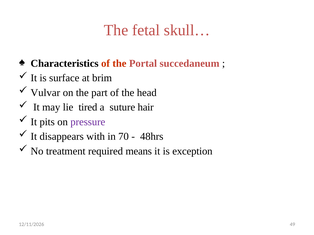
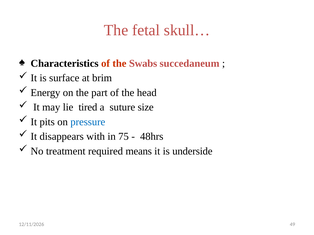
Portal: Portal -> Swabs
Vulvar: Vulvar -> Energy
hair: hair -> size
pressure colour: purple -> blue
70: 70 -> 75
exception: exception -> underside
